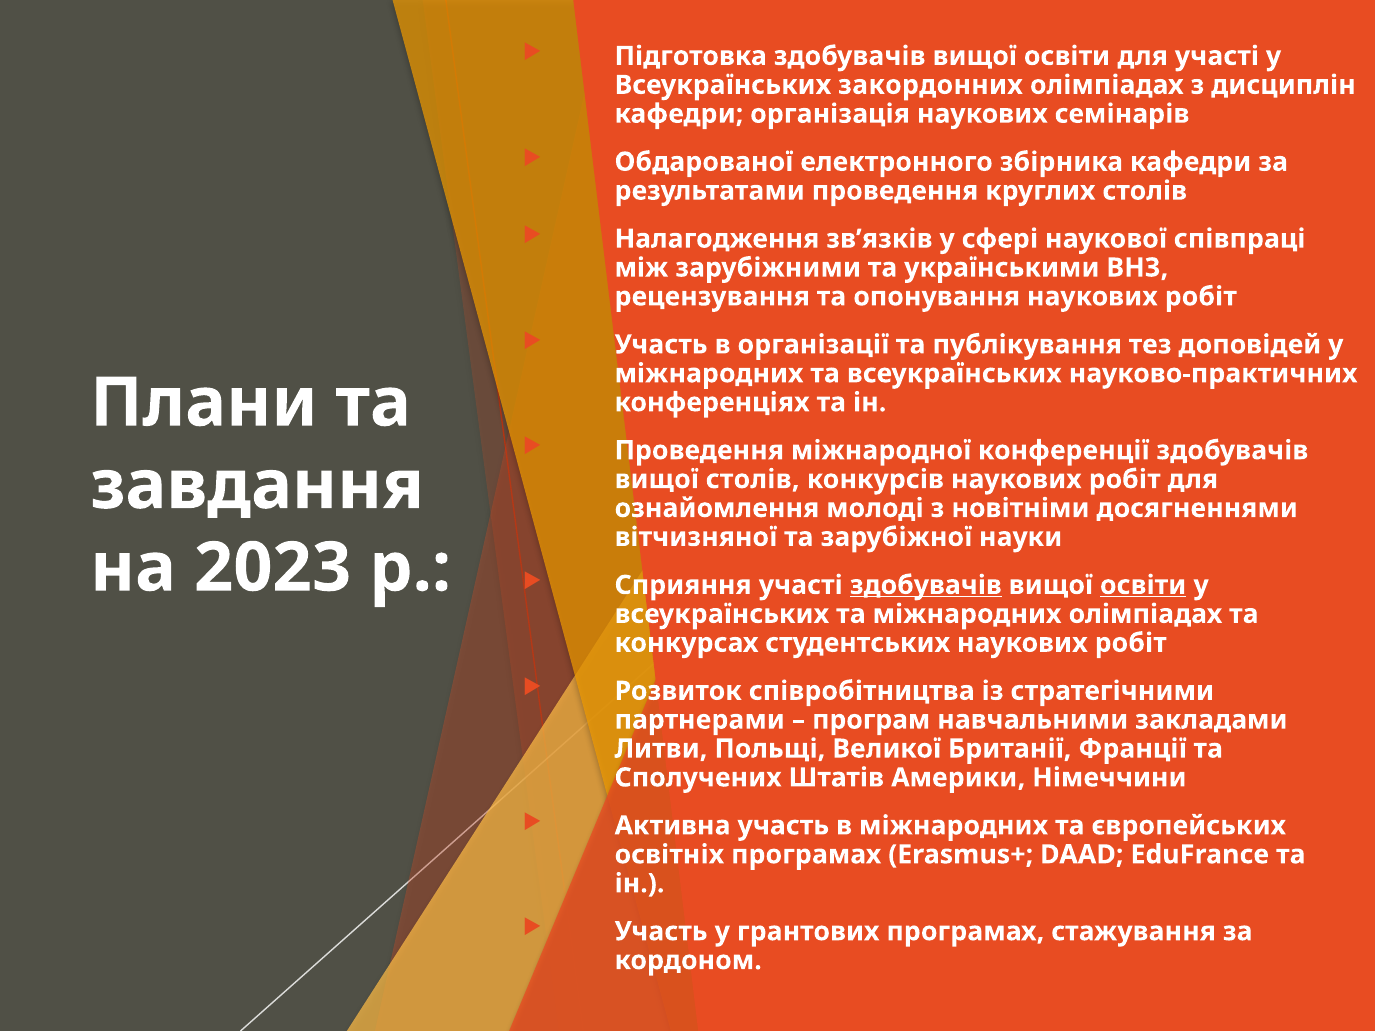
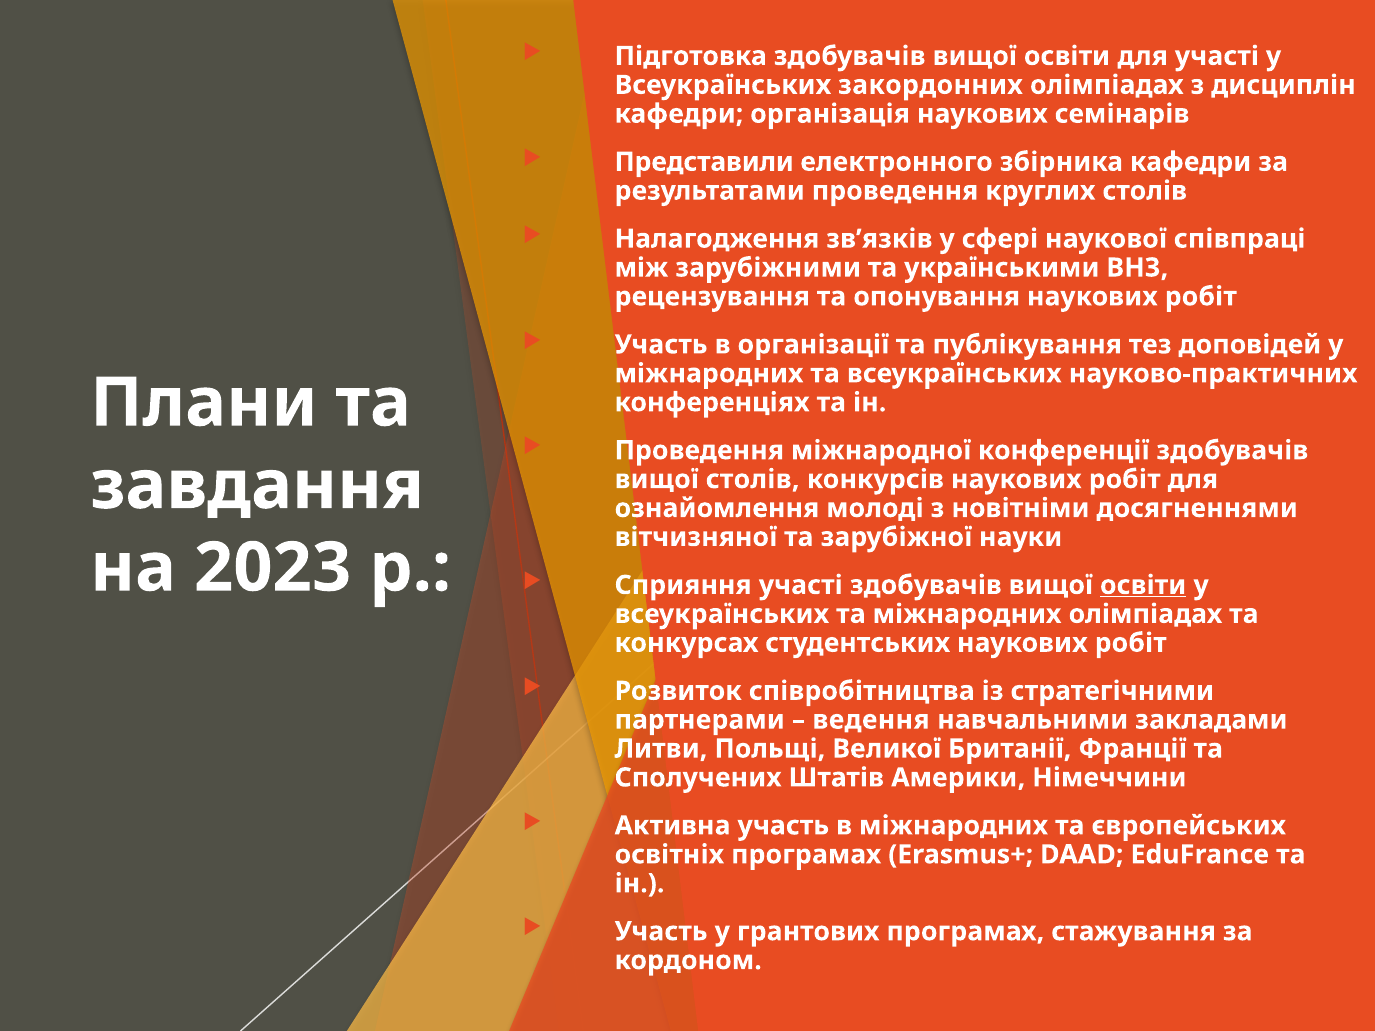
Обдарованої: Обдарованої -> Представили
здобувачів at (926, 585) underline: present -> none
програм: програм -> ведення
